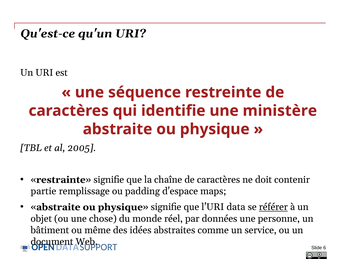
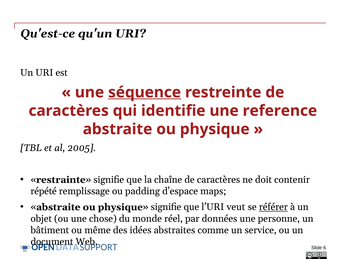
séquence underline: none -> present
ministère: ministère -> reference
partie: partie -> répété
data: data -> veut
